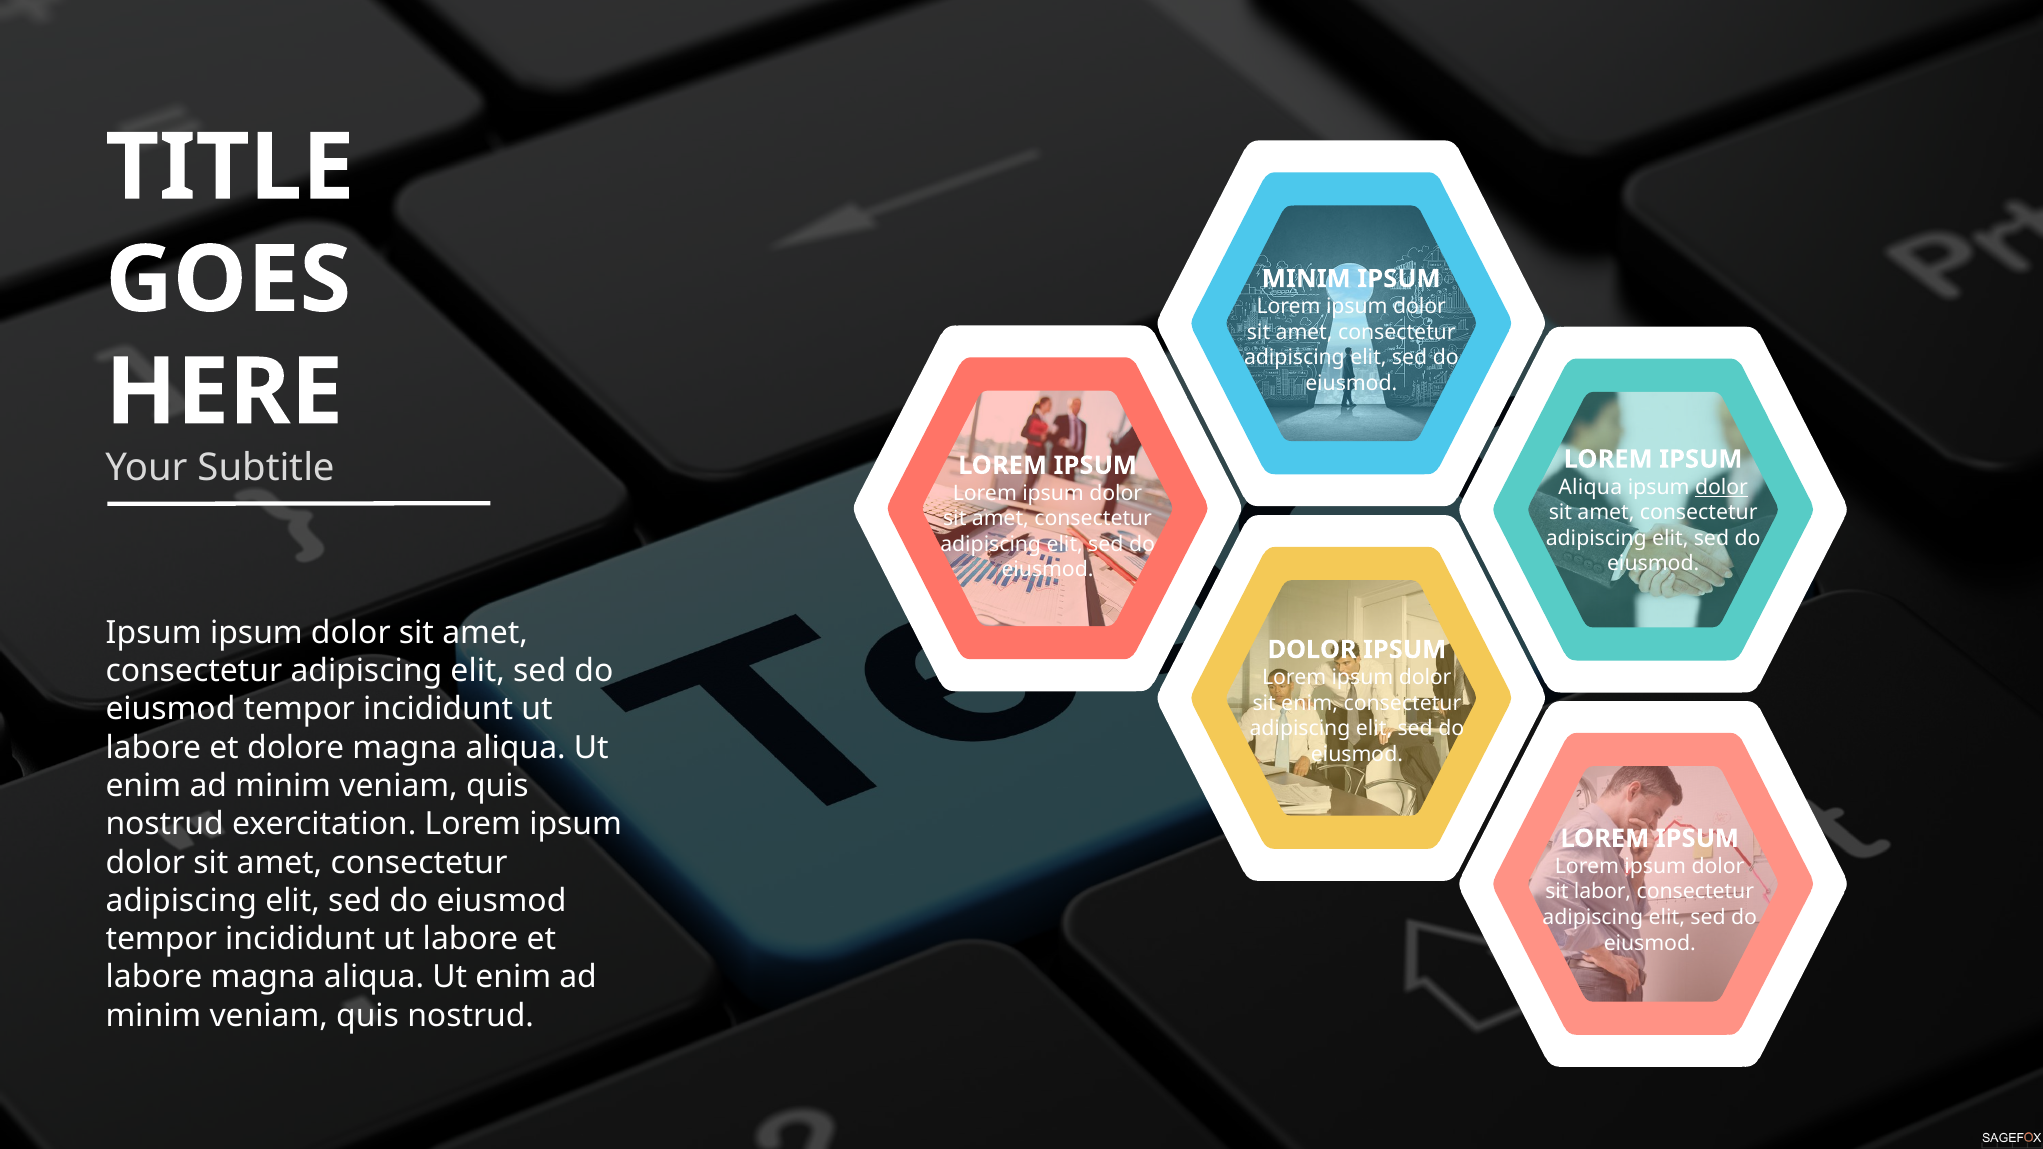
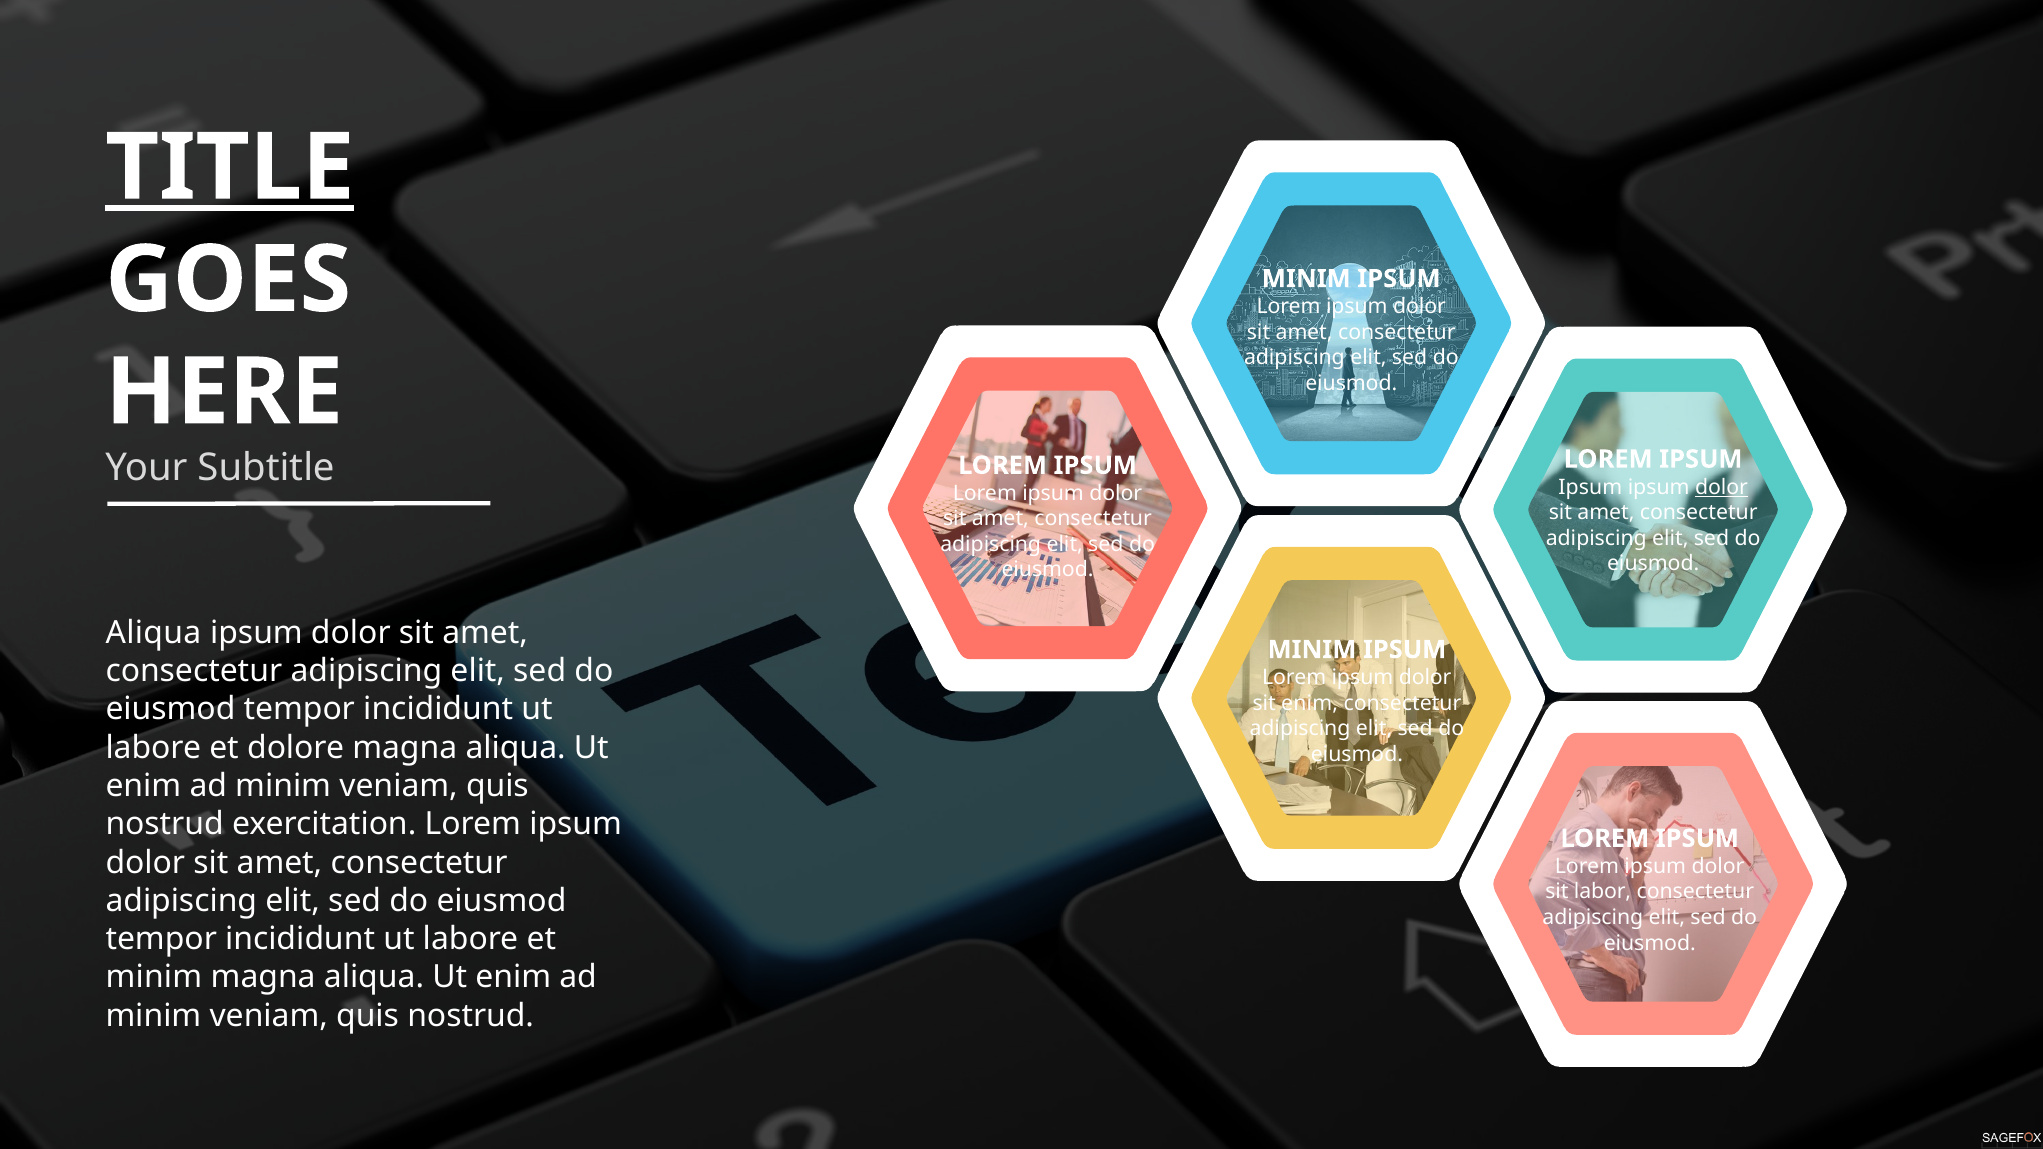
TITLE underline: none -> present
Aliqua at (1590, 487): Aliqua -> Ipsum
Ipsum at (154, 633): Ipsum -> Aliqua
DOLOR at (1312, 650): DOLOR -> MINIM
labore at (154, 978): labore -> minim
